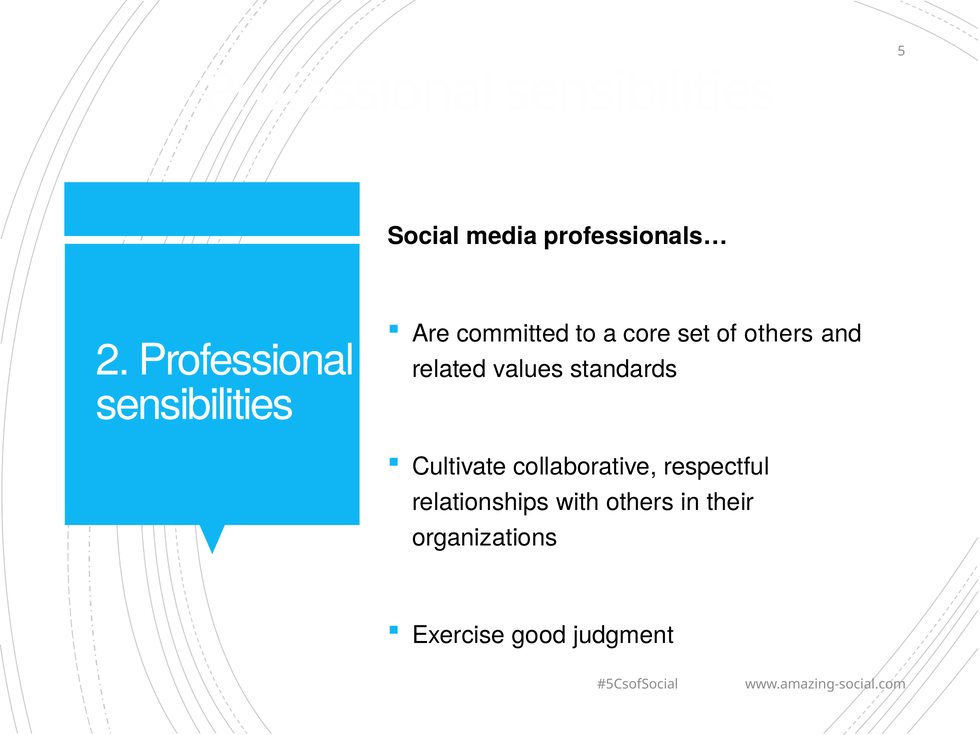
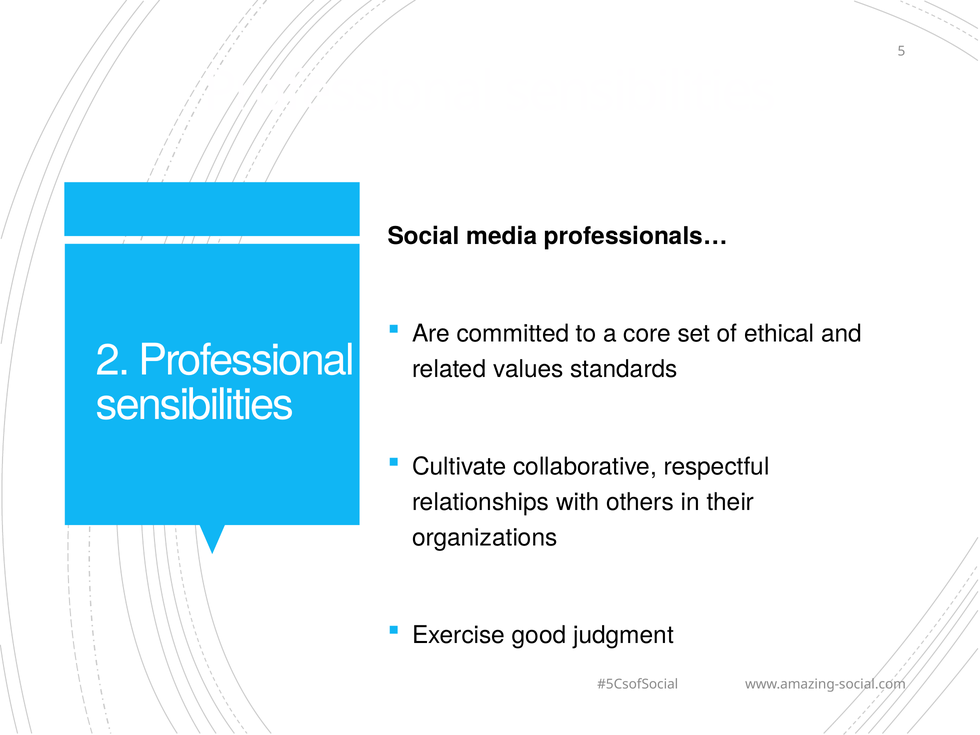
of others: others -> ethical
